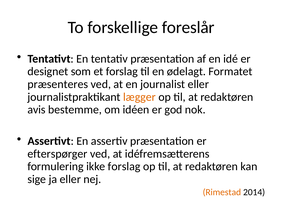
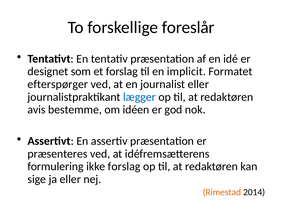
ødelagt: ødelagt -> implicit
præsenteres: præsenteres -> efterspørger
lægger colour: orange -> blue
efterspørger: efterspørger -> præsenteres
